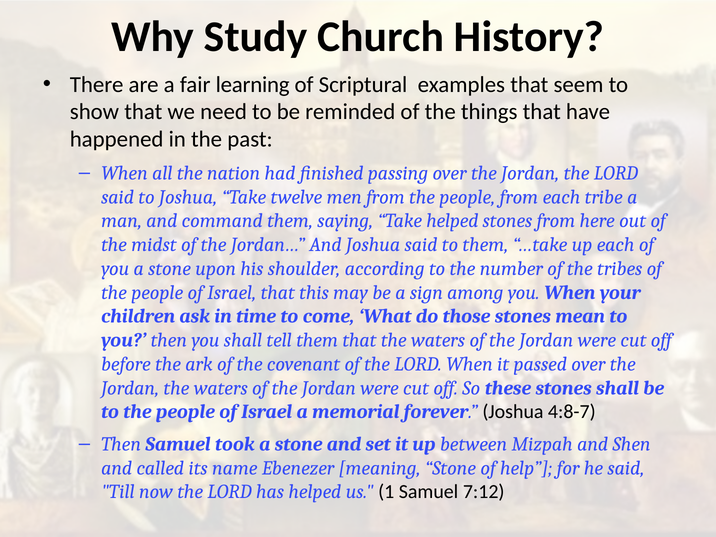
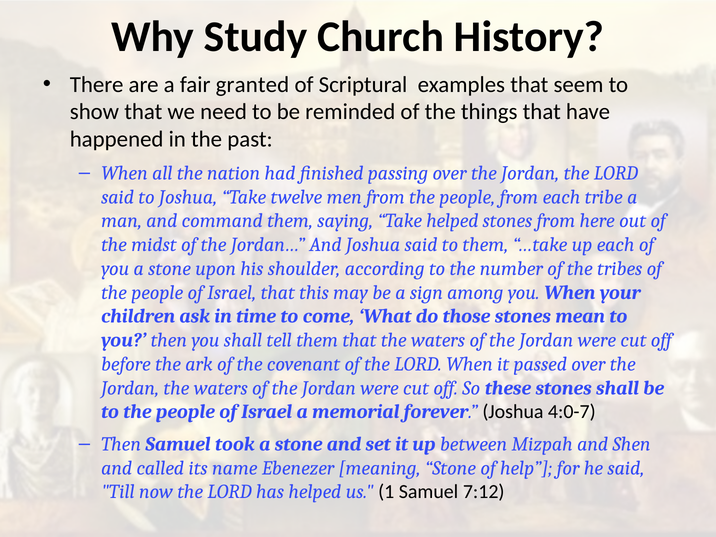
learning: learning -> granted
4:8-7: 4:8-7 -> 4:0-7
